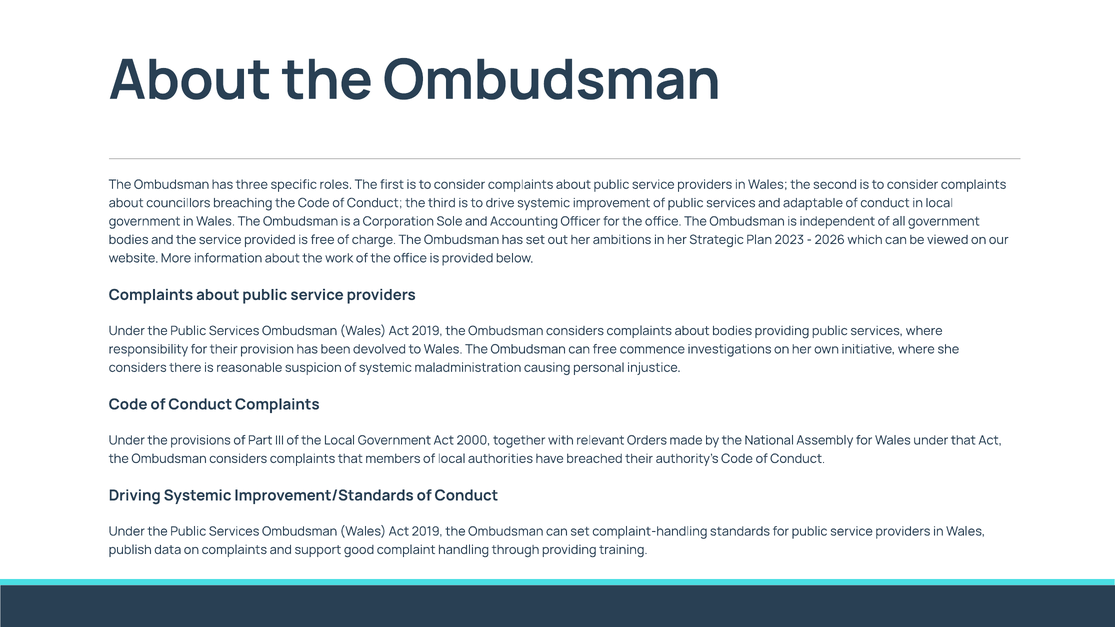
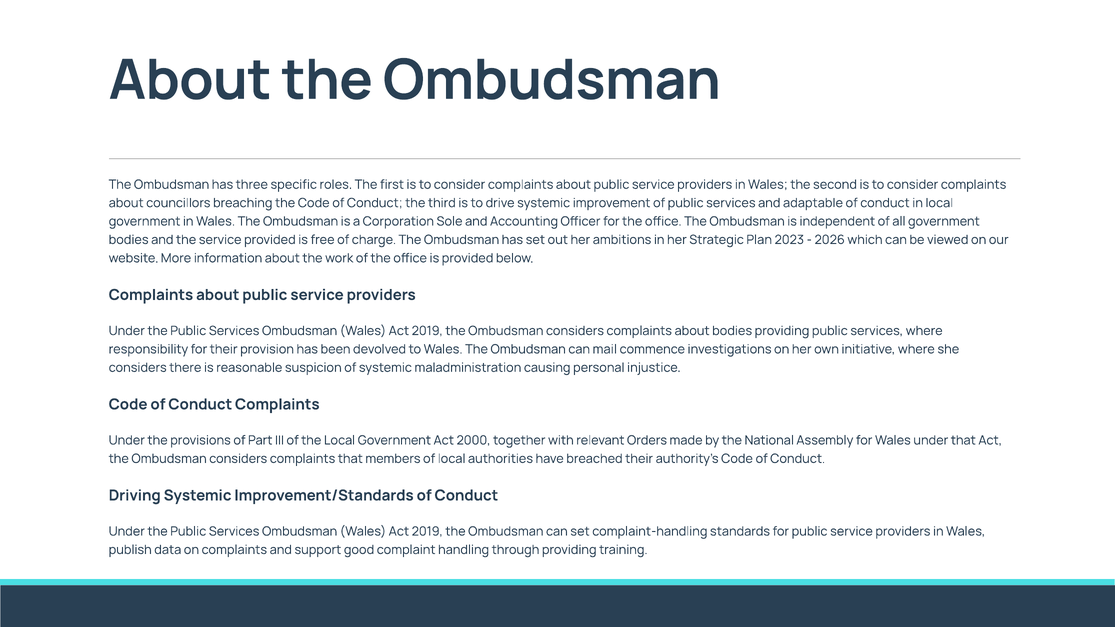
can free: free -> mail
